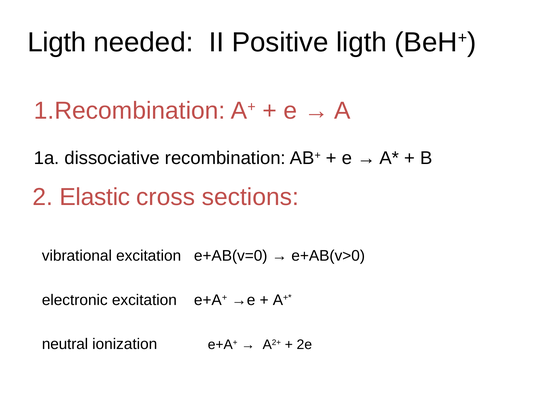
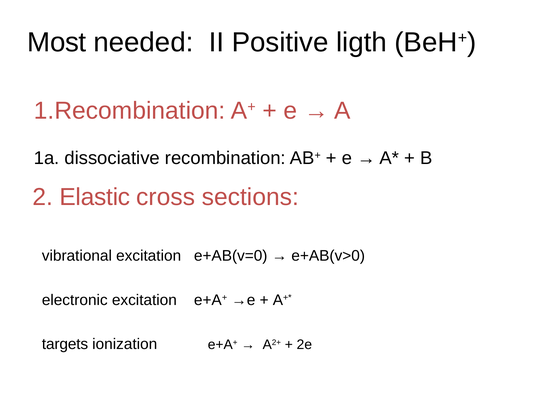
Ligth at (57, 43): Ligth -> Most
neutral: neutral -> targets
